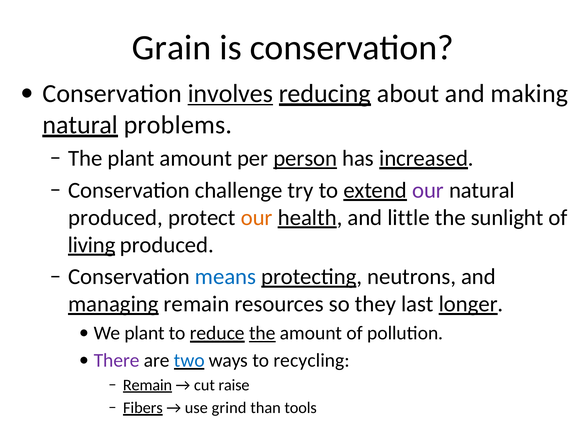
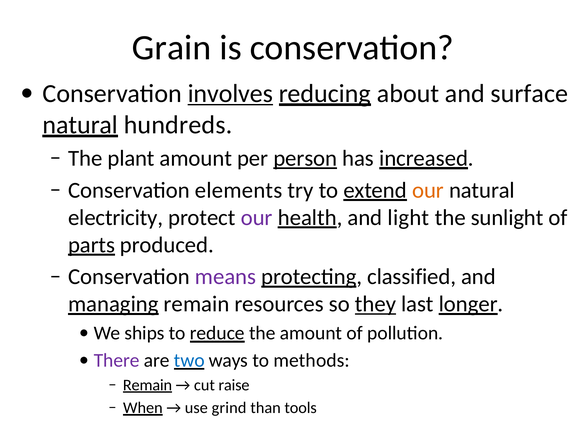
making: making -> surface
problems: problems -> hundreds
challenge: challenge -> elements
our at (428, 190) colour: purple -> orange
produced at (116, 218): produced -> electricity
our at (257, 218) colour: orange -> purple
little: little -> light
living: living -> parts
means colour: blue -> purple
neutrons: neutrons -> classified
they underline: none -> present
We plant: plant -> ships
the at (262, 334) underline: present -> none
recycling: recycling -> methods
Fibers: Fibers -> When
